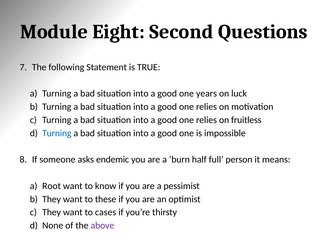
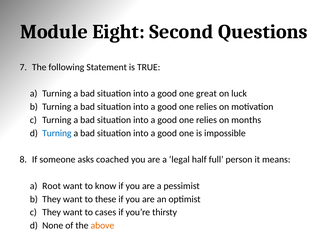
years: years -> great
fruitless: fruitless -> months
endemic: endemic -> coached
burn: burn -> legal
above colour: purple -> orange
